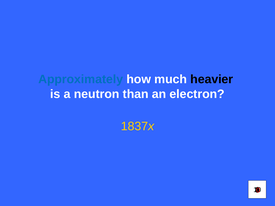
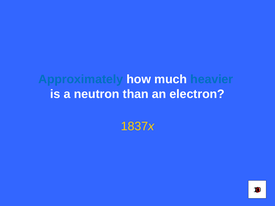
heavier colour: black -> blue
